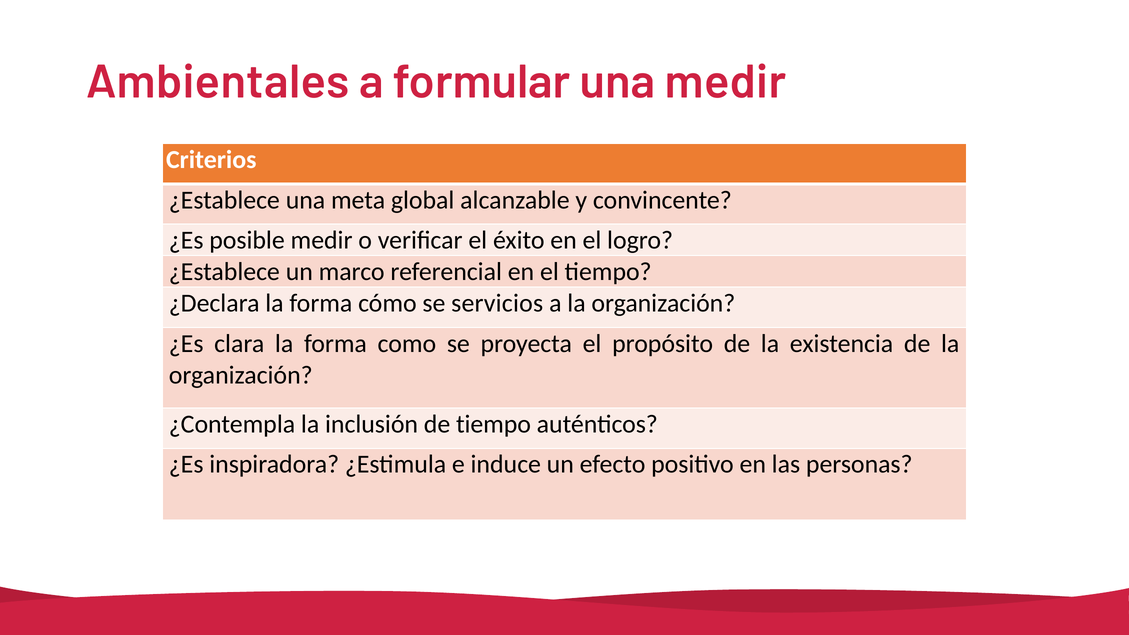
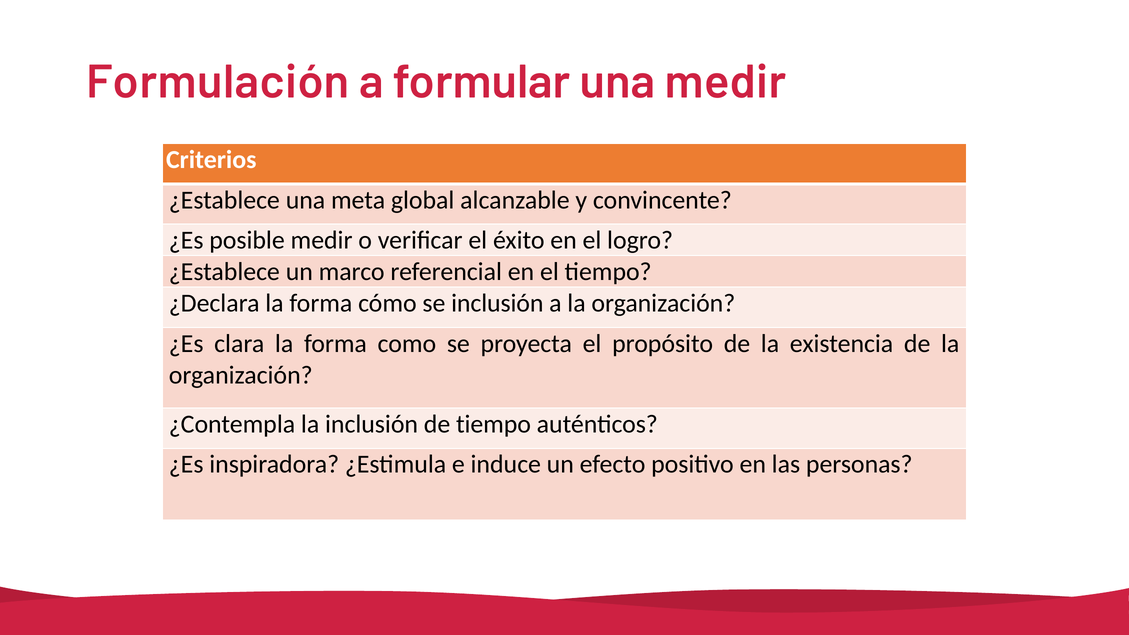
Ambientales: Ambientales -> Formulación
se servicios: servicios -> inclusión
